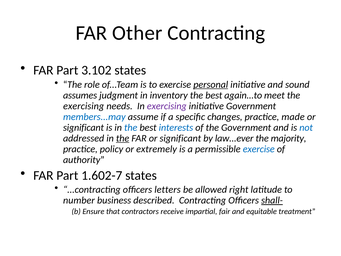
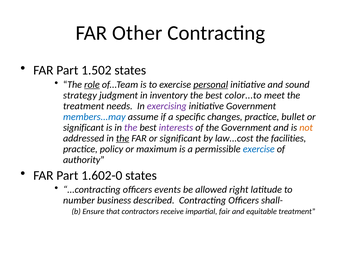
3.102: 3.102 -> 1.502
role underline: none -> present
assumes: assumes -> strategy
again...to: again...to -> color...to
exercising at (84, 106): exercising -> treatment
made: made -> bullet
the at (131, 127) colour: blue -> purple
interests colour: blue -> purple
not colour: blue -> orange
law...ever: law...ever -> law...cost
majority: majority -> facilities
extremely: extremely -> maximum
1.602-7: 1.602-7 -> 1.602-0
letters: letters -> events
shall- underline: present -> none
